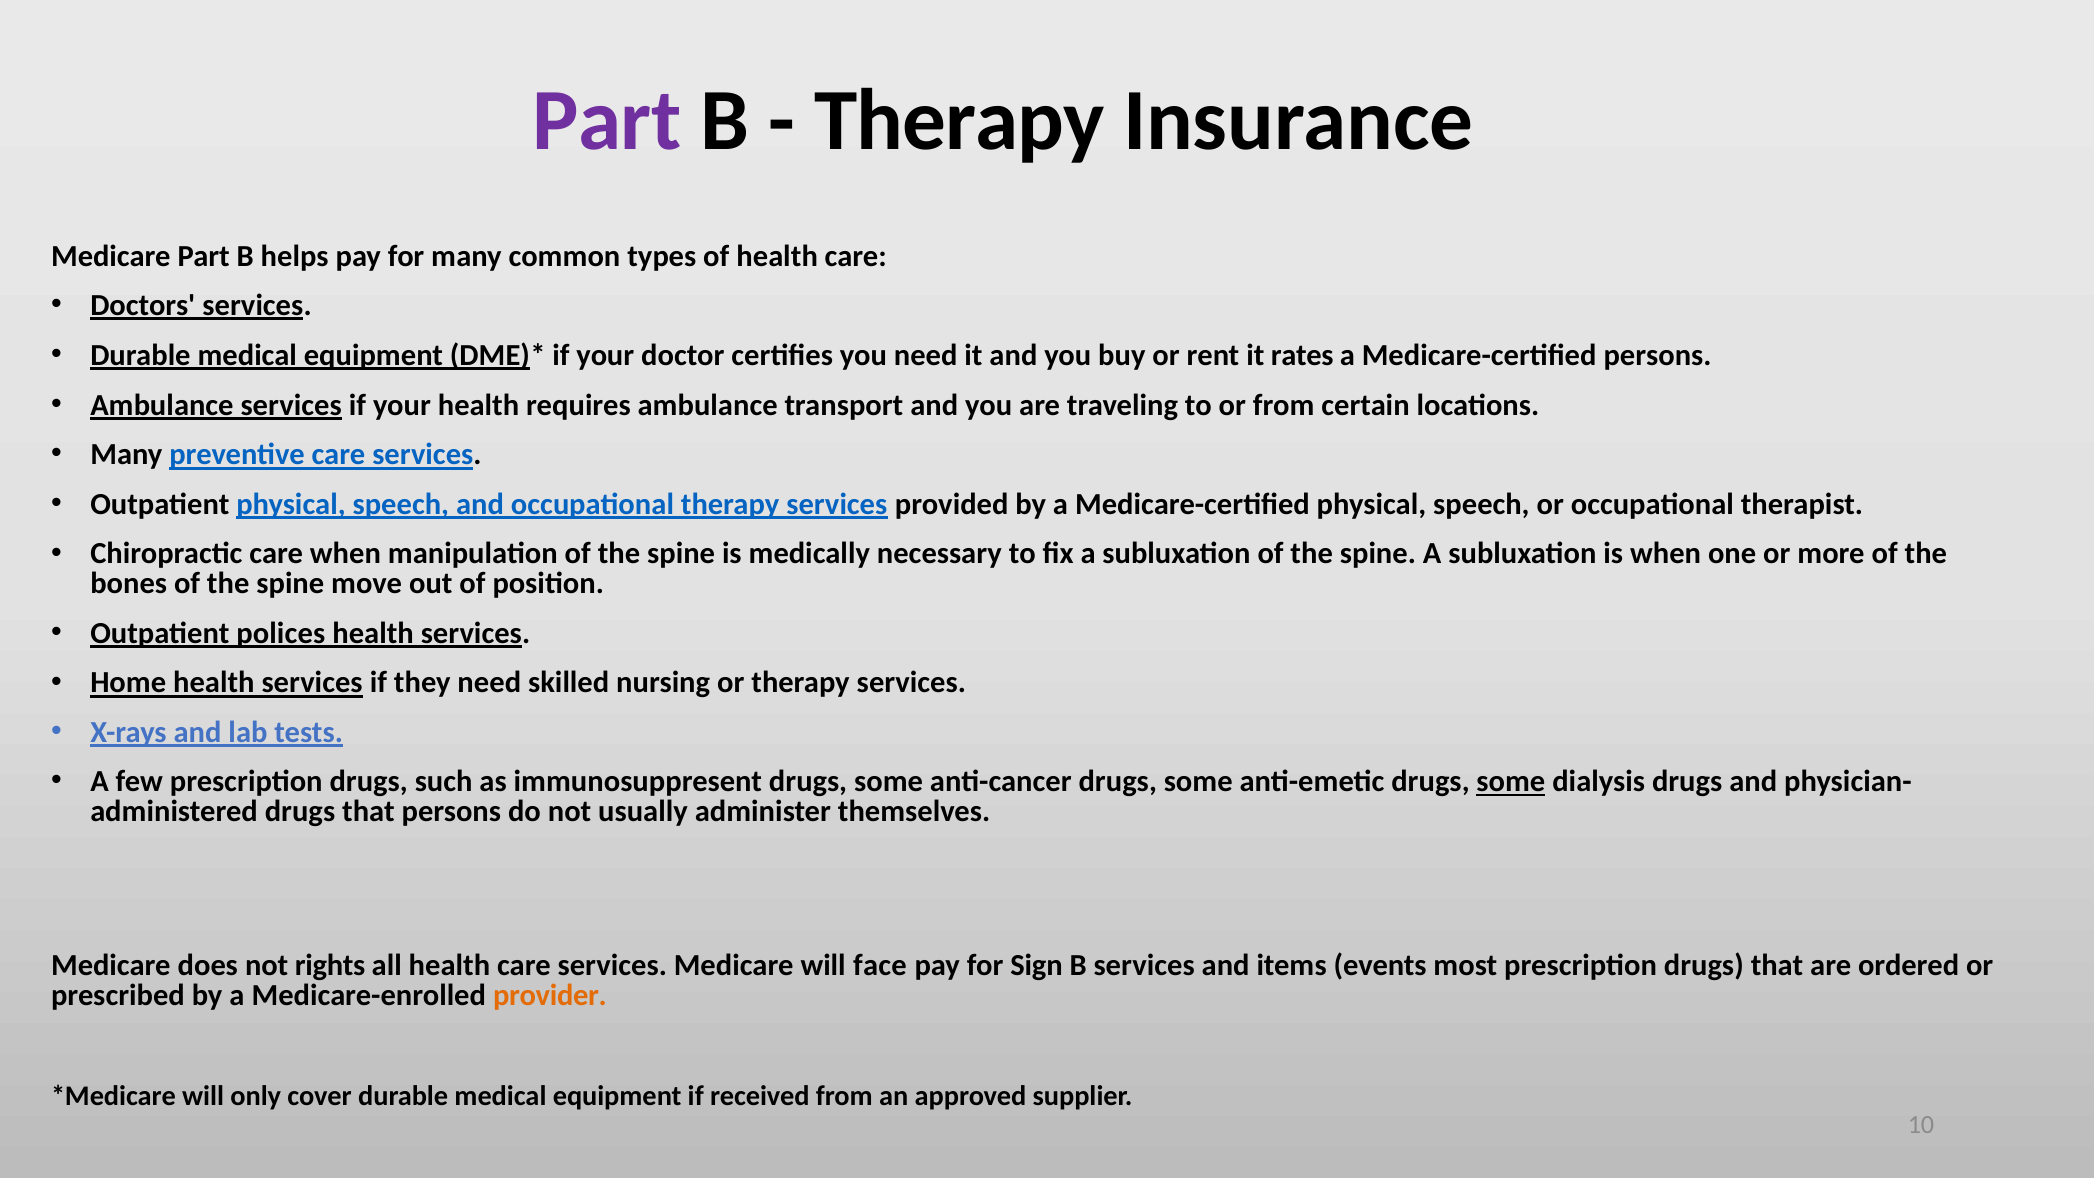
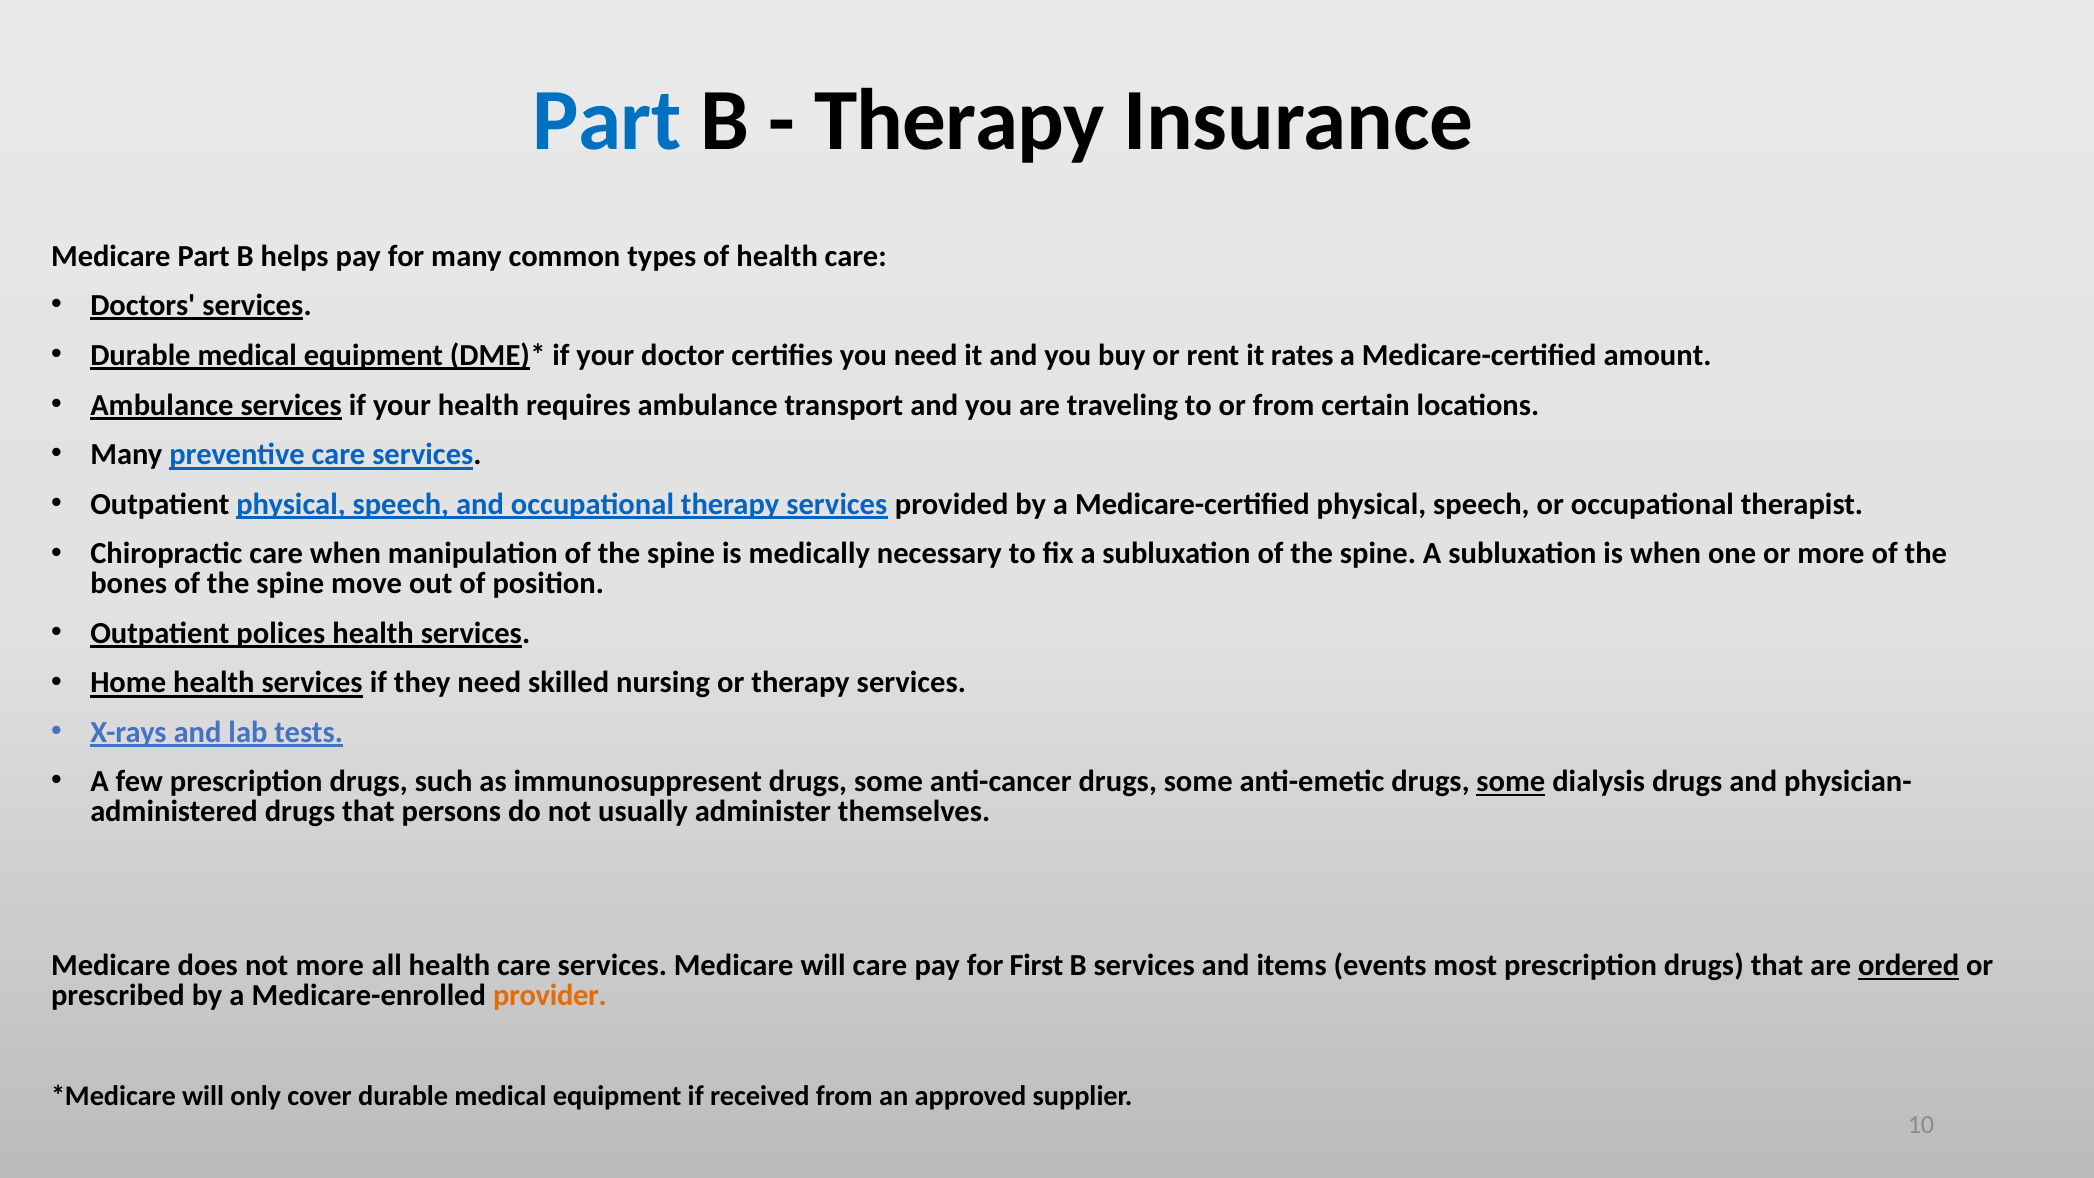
Part at (607, 121) colour: purple -> blue
Medicare-certified persons: persons -> amount
not rights: rights -> more
will face: face -> care
Sign: Sign -> First
ordered underline: none -> present
